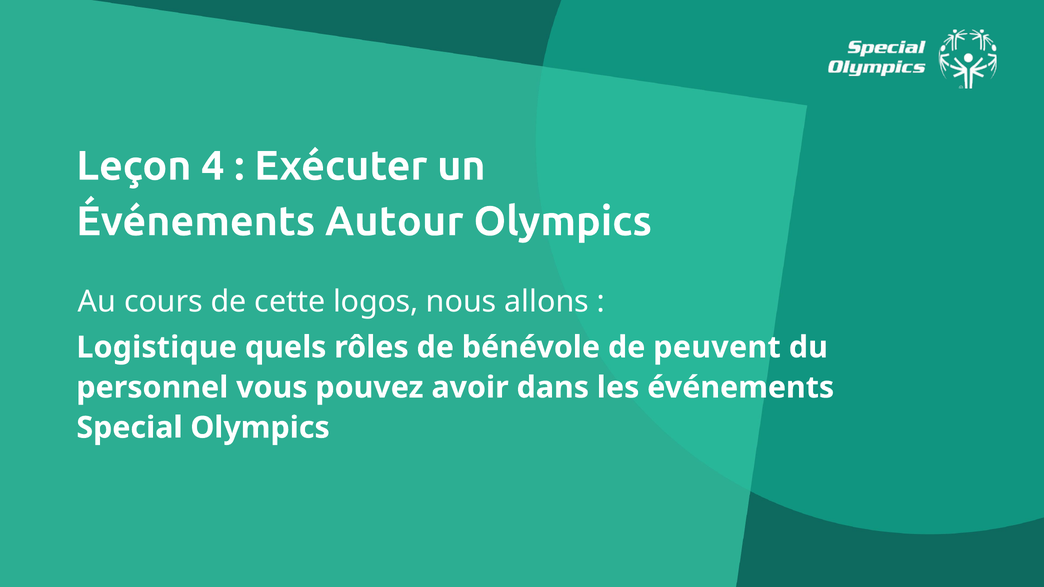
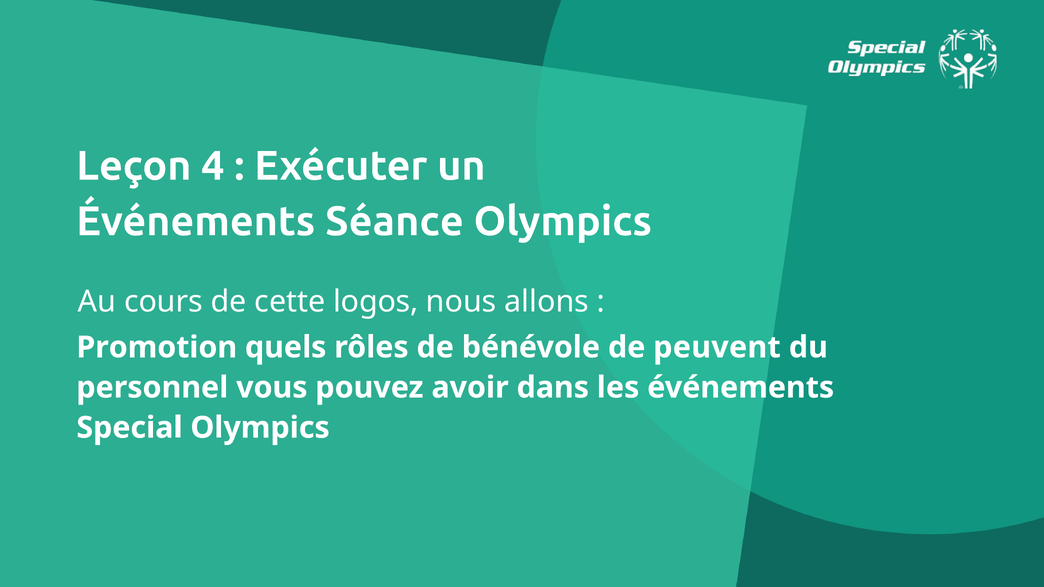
Autour: Autour -> Séance
Logistique: Logistique -> Promotion
